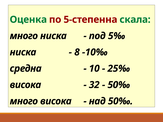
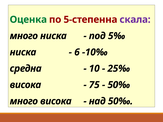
скала colour: green -> purple
8: 8 -> 6
32: 32 -> 75
